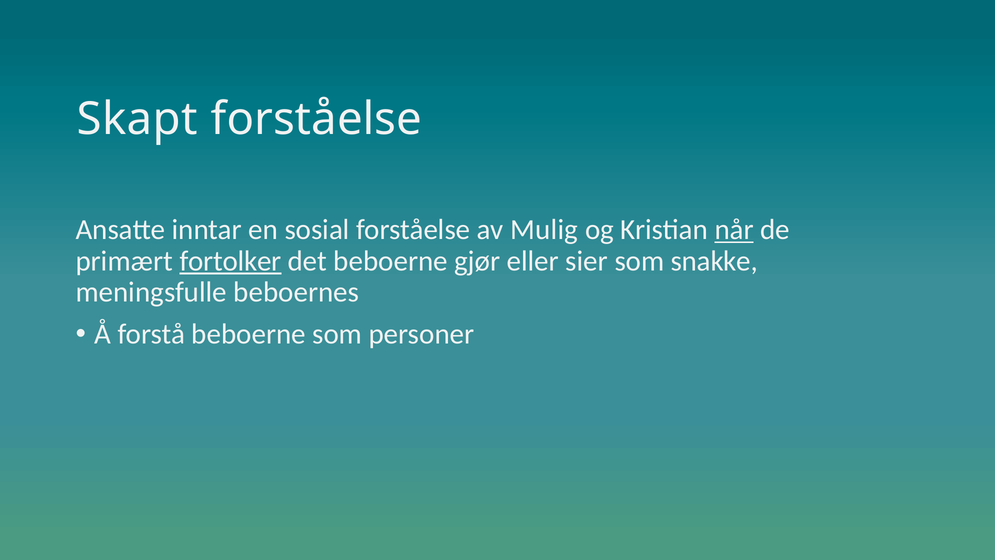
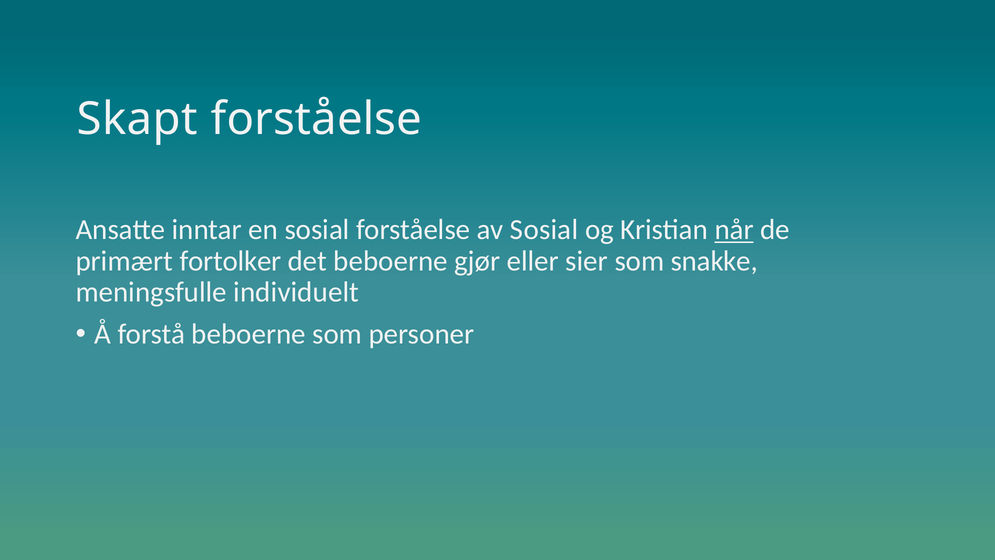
av Mulig: Mulig -> Sosial
fortolker underline: present -> none
beboernes: beboernes -> individuelt
